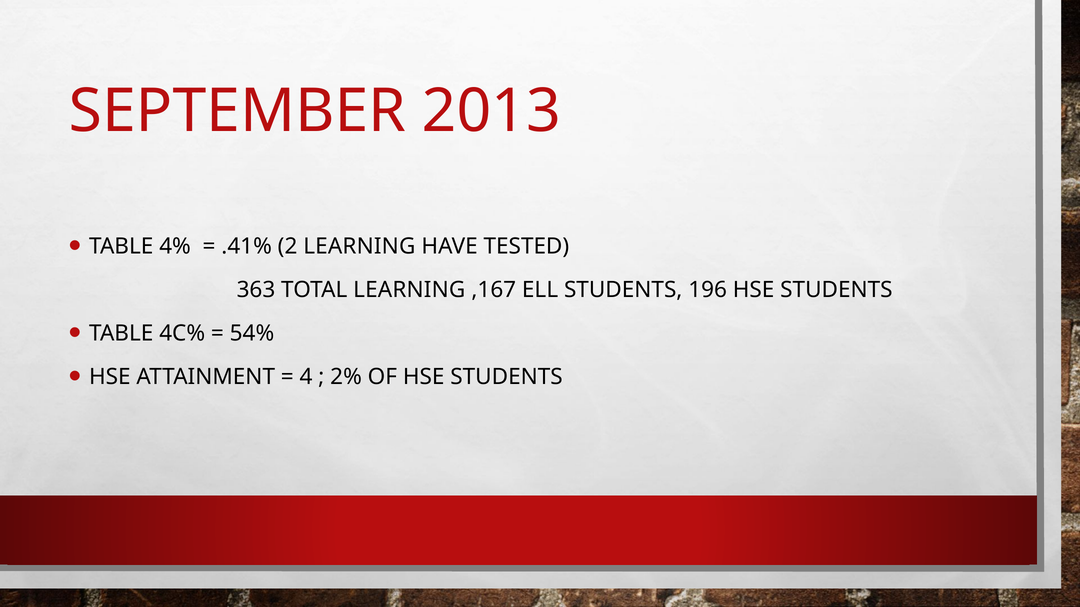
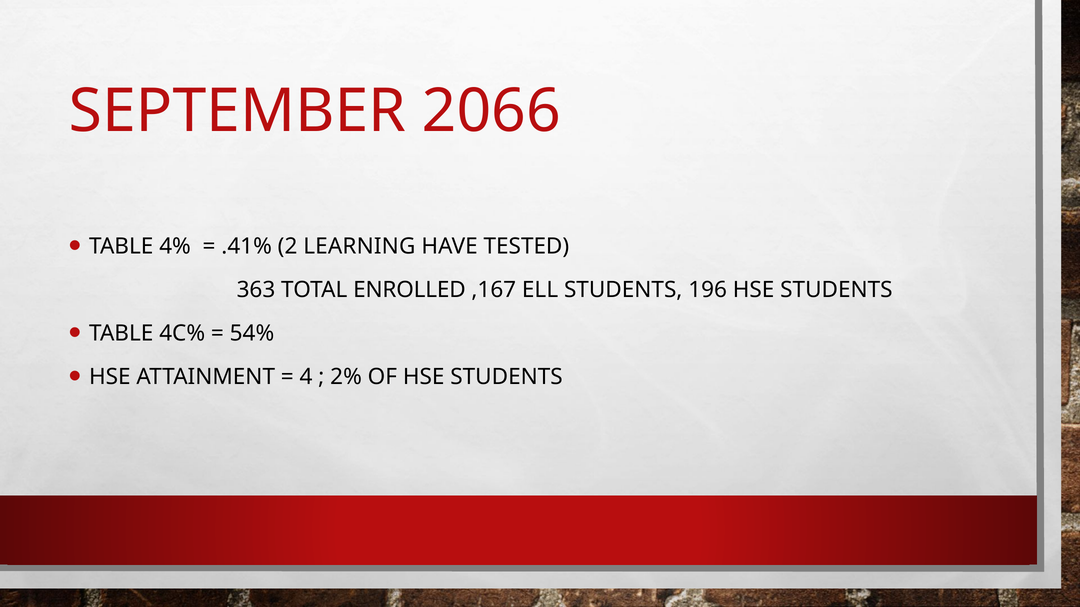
2013: 2013 -> 2066
TOTAL LEARNING: LEARNING -> ENROLLED
